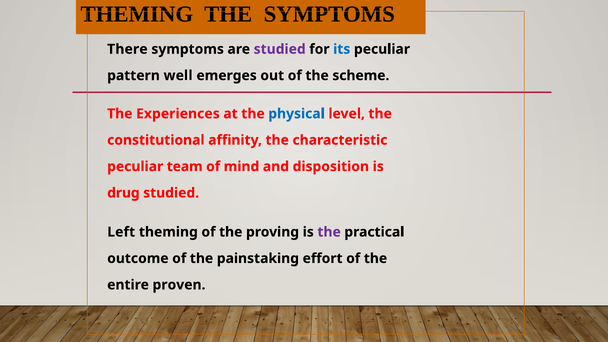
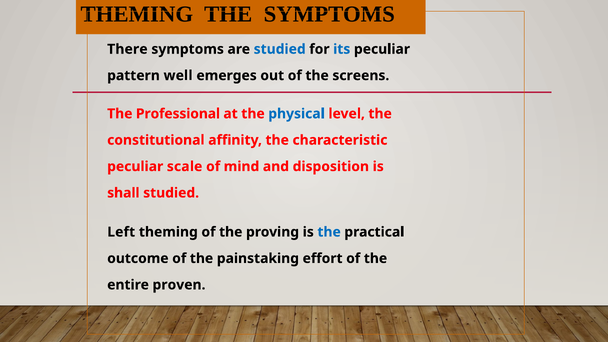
studied at (280, 49) colour: purple -> blue
scheme: scheme -> screens
Experiences: Experiences -> Professional
team: team -> scale
drug: drug -> shall
the at (329, 232) colour: purple -> blue
